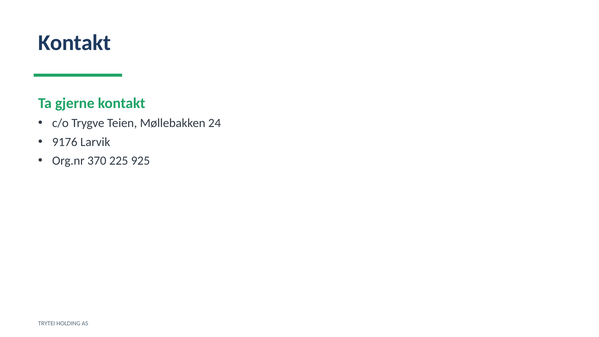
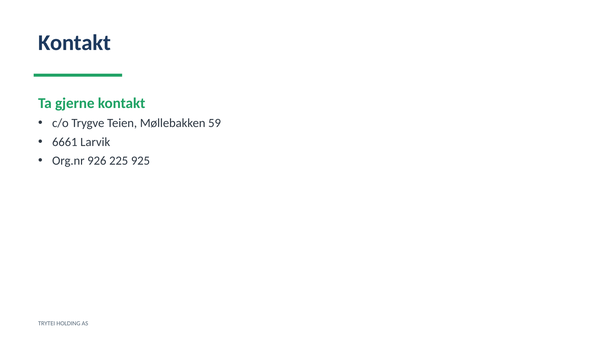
24: 24 -> 59
9176: 9176 -> 6661
370: 370 -> 926
